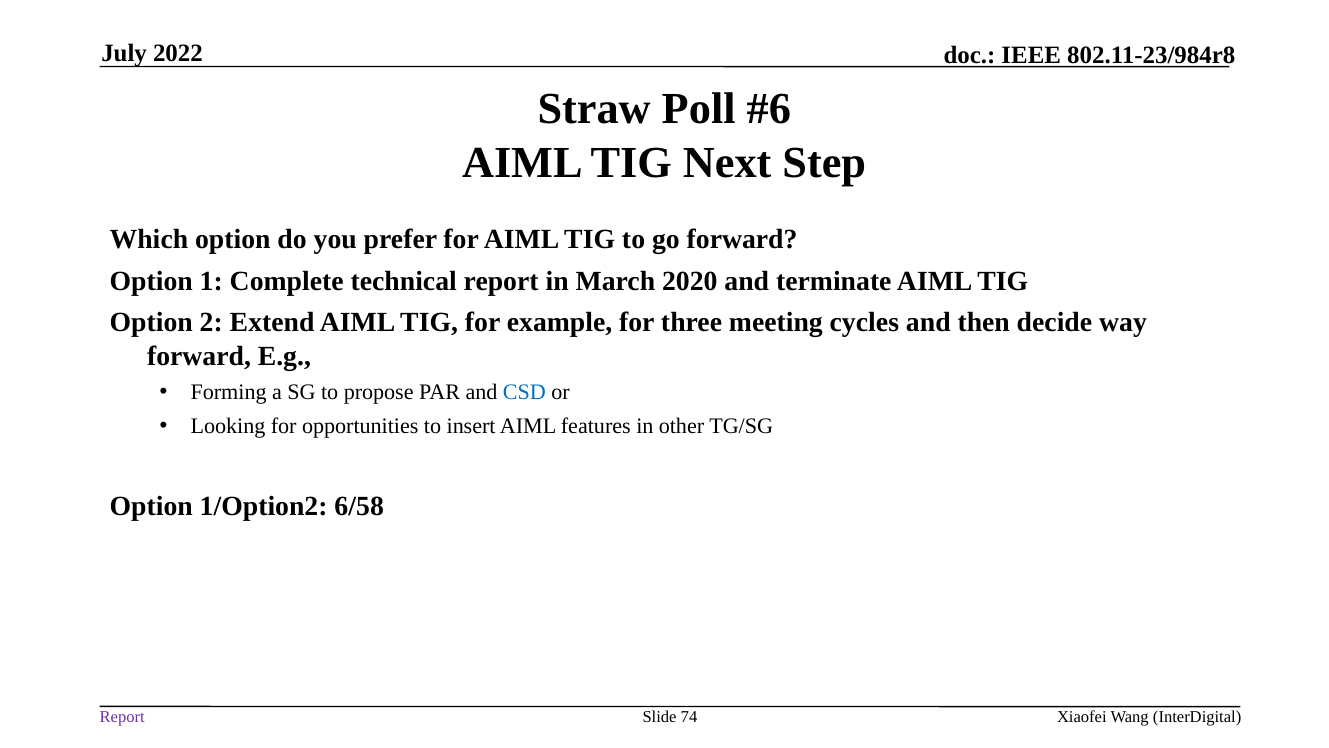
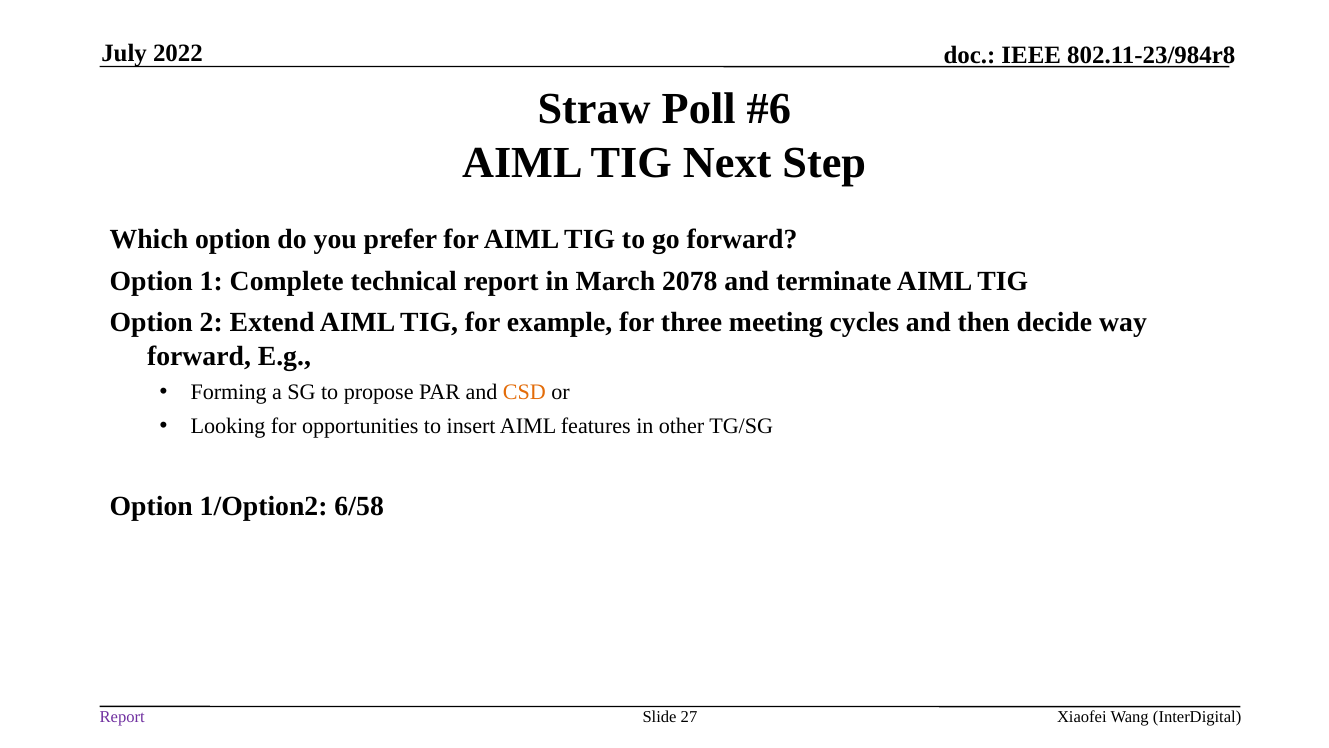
2020: 2020 -> 2078
CSD colour: blue -> orange
74: 74 -> 27
